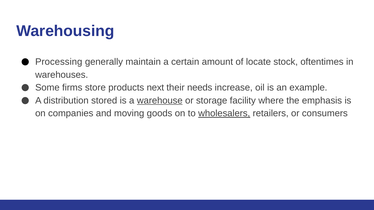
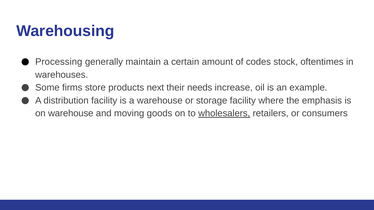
locate: locate -> codes
distribution stored: stored -> facility
warehouse at (160, 101) underline: present -> none
on companies: companies -> warehouse
